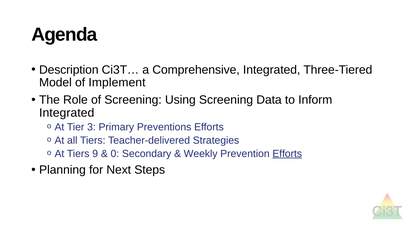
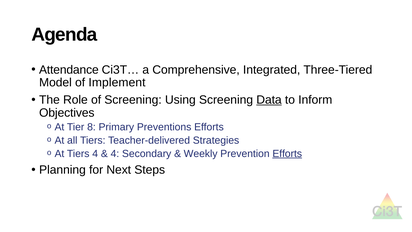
Description: Description -> Attendance
Data underline: none -> present
Integrated at (67, 113): Integrated -> Objectives
3: 3 -> 8
Tiers 9: 9 -> 4
0 at (115, 154): 0 -> 4
